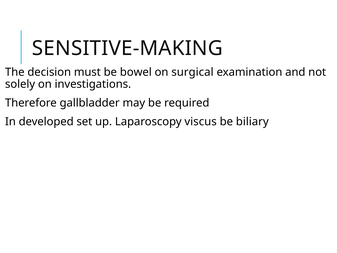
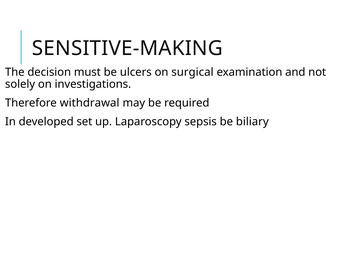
bowel: bowel -> ulcers
gallbladder: gallbladder -> withdrawal
viscus: viscus -> sepsis
